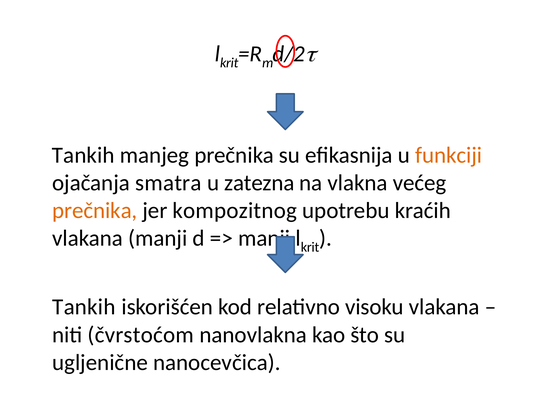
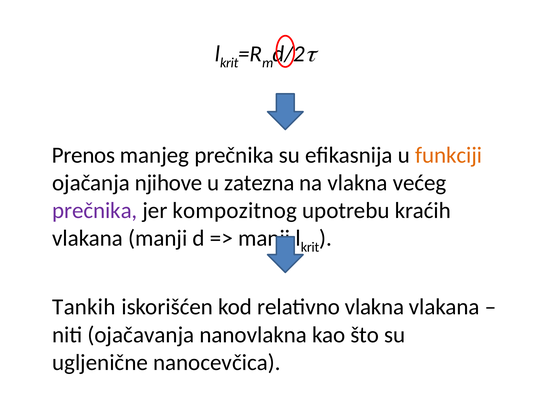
Tankih at (83, 155): Tankih -> Prenos
smatra: smatra -> njihove
prečnika at (95, 210) colour: orange -> purple
relativno visoku: visoku -> vlakna
čvrstoćom: čvrstoćom -> ojačavanja
